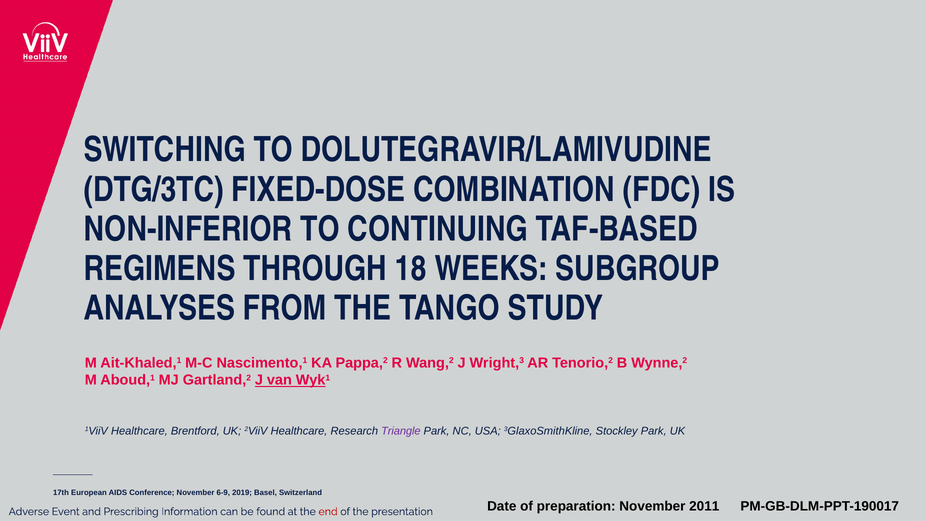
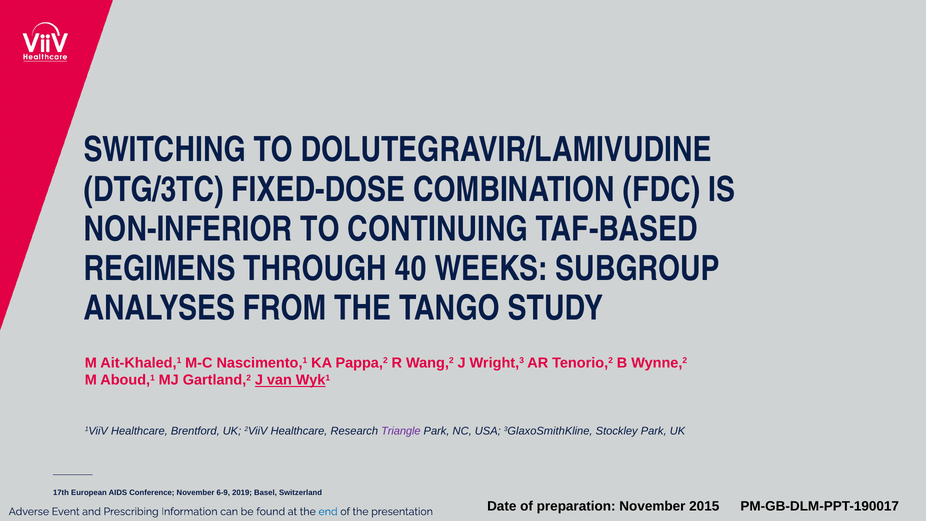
18: 18 -> 40
2011: 2011 -> 2015
end colour: red -> blue
